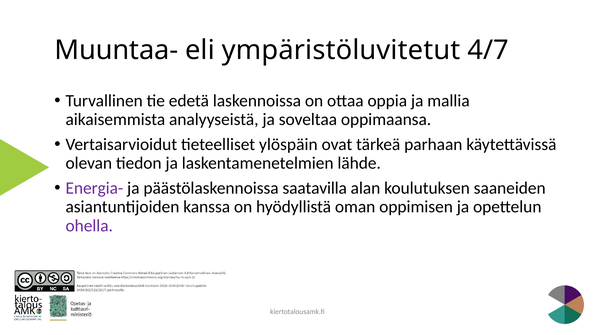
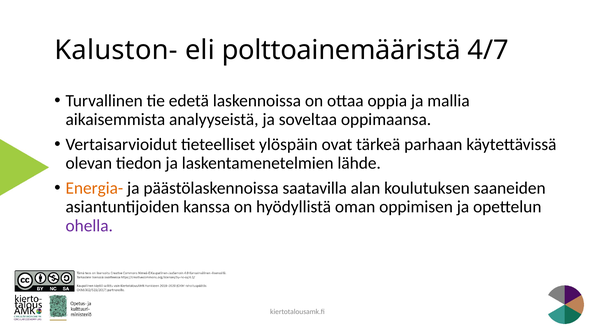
Muuntaa-: Muuntaa- -> Kaluston-
ympäristöluvitetut: ympäristöluvitetut -> polttoainemääristä
Energia- colour: purple -> orange
